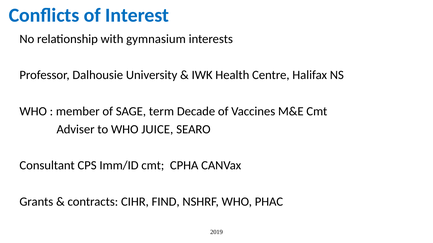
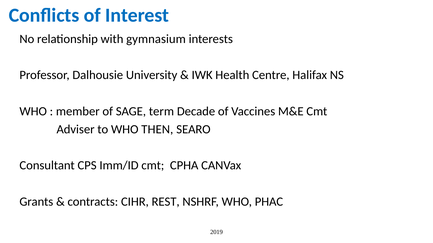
JUICE: JUICE -> THEN
FIND: FIND -> REST
